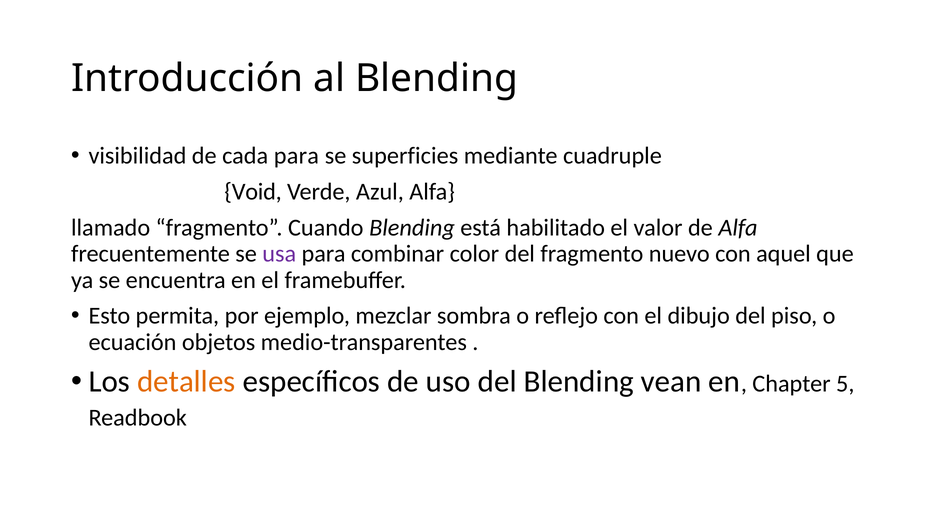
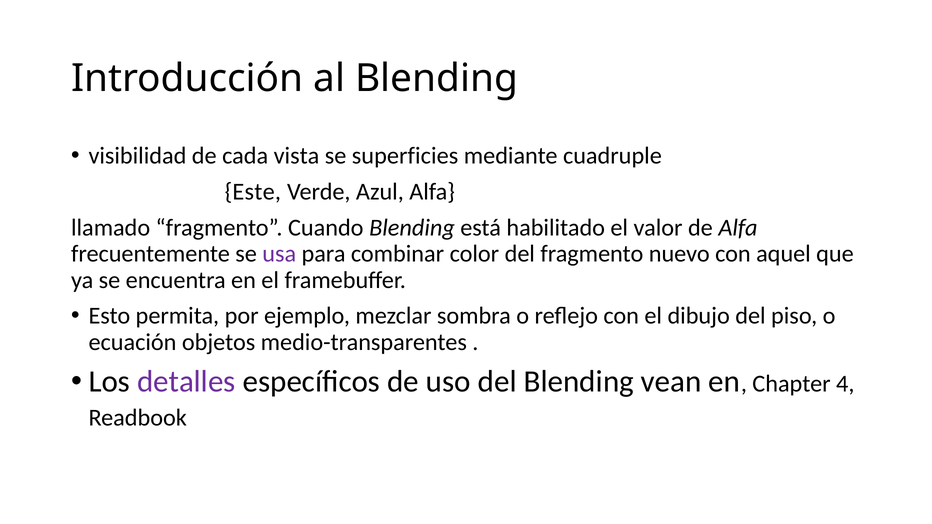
cada para: para -> vista
Void: Void -> Este
detalles colour: orange -> purple
5: 5 -> 4
